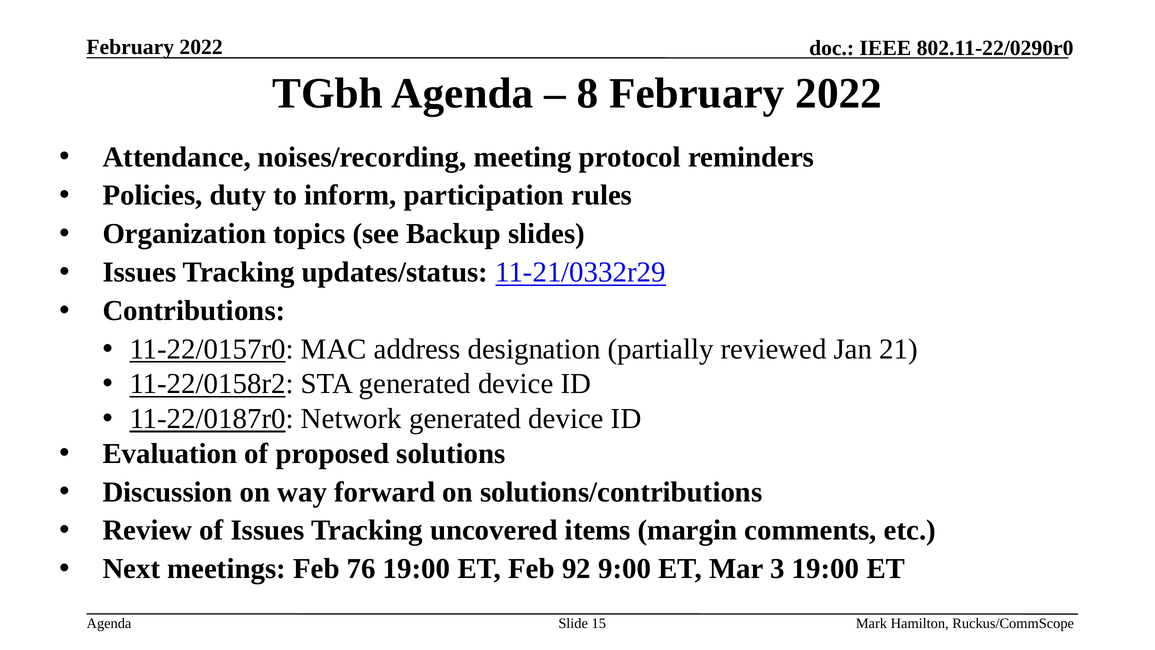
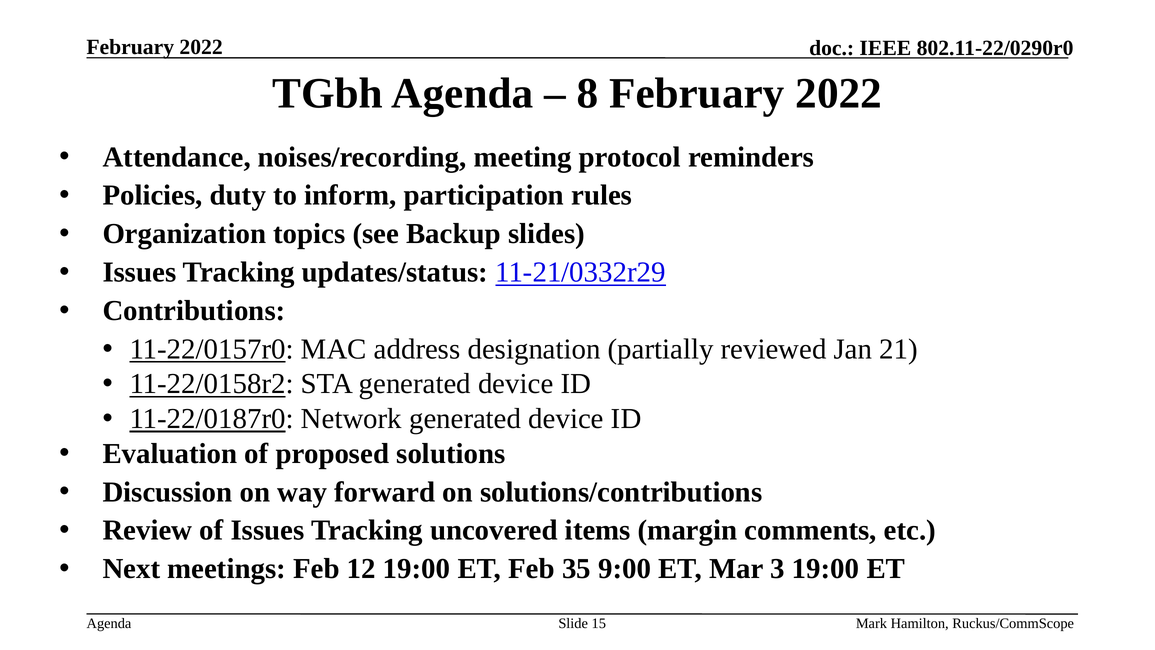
76: 76 -> 12
92: 92 -> 35
